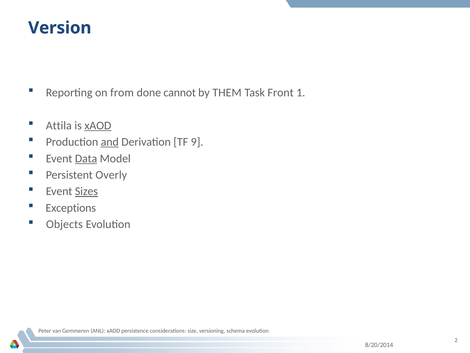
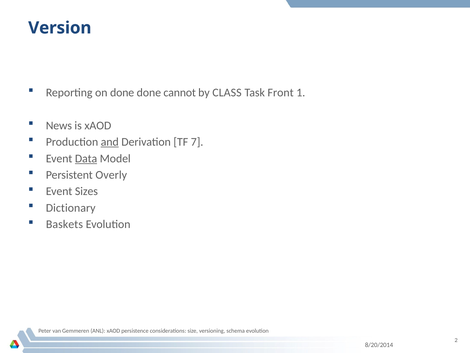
on from: from -> done
THEM: THEM -> CLASS
Attila: Attila -> News
xAOD at (98, 125) underline: present -> none
9: 9 -> 7
Sizes underline: present -> none
Exceptions: Exceptions -> Dictionary
Objects: Objects -> Baskets
